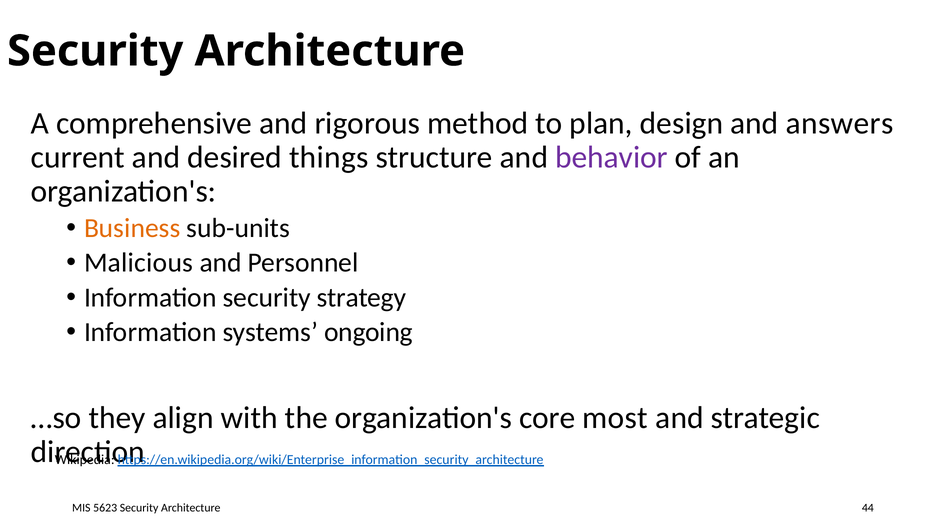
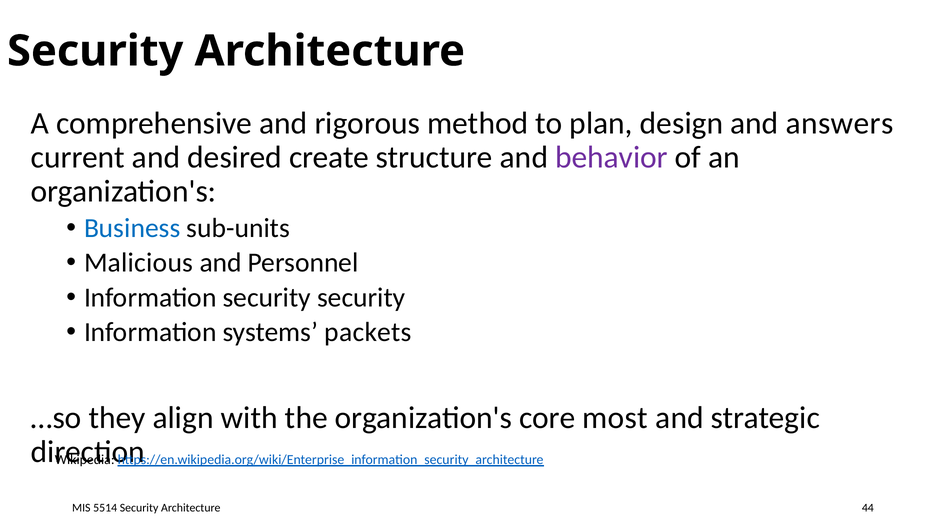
things: things -> create
Business colour: orange -> blue
security strategy: strategy -> security
ongoing: ongoing -> packets
5623: 5623 -> 5514
